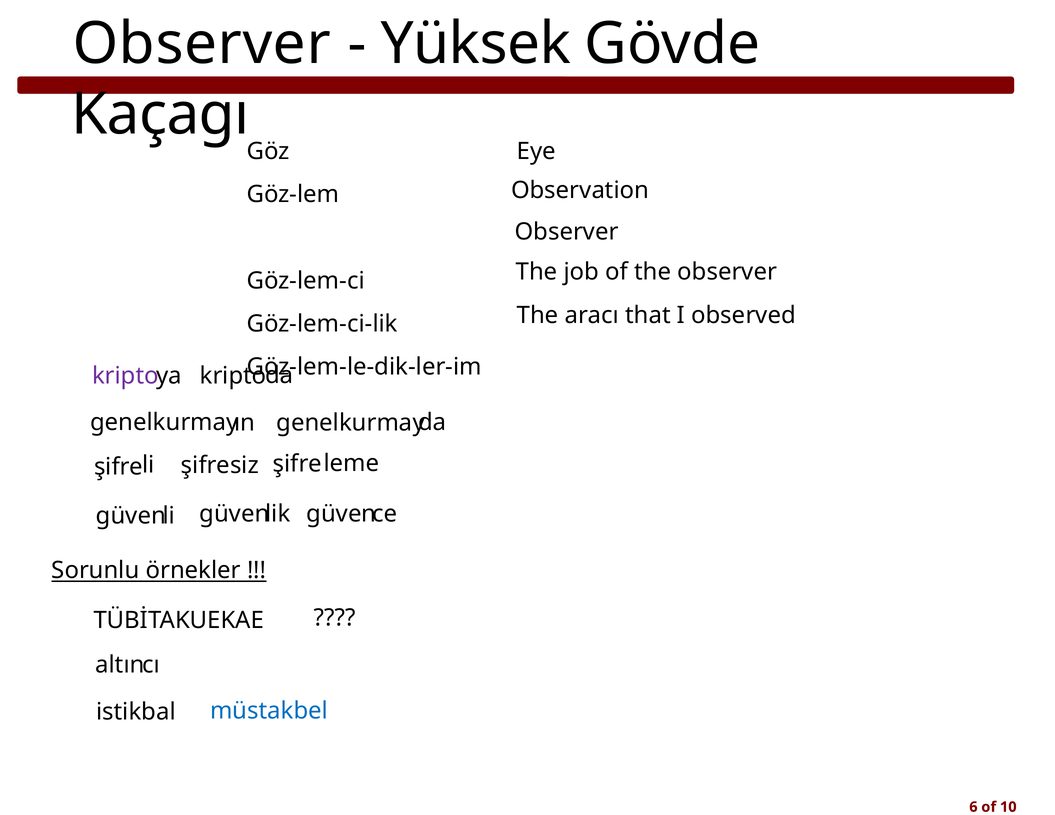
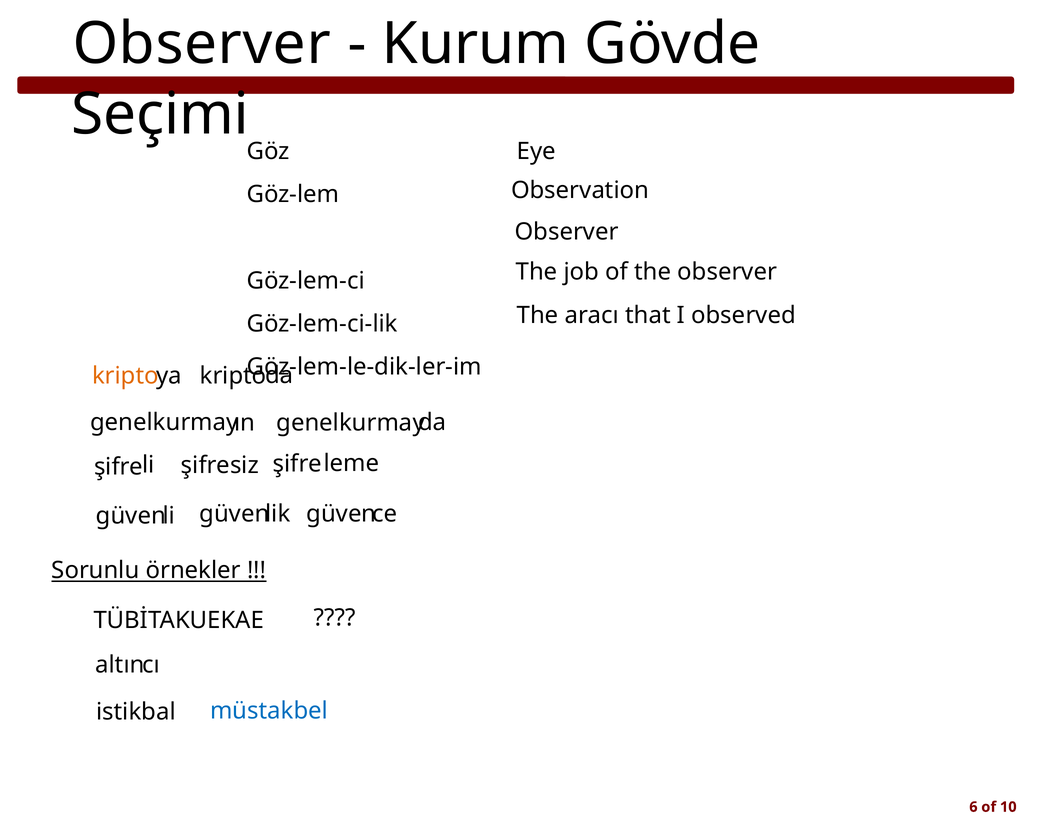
Yüksek: Yüksek -> Kurum
Kaçagı: Kaçagı -> Seçimi
kripto colour: purple -> orange
